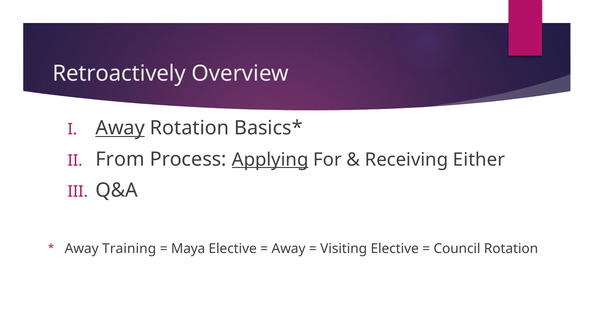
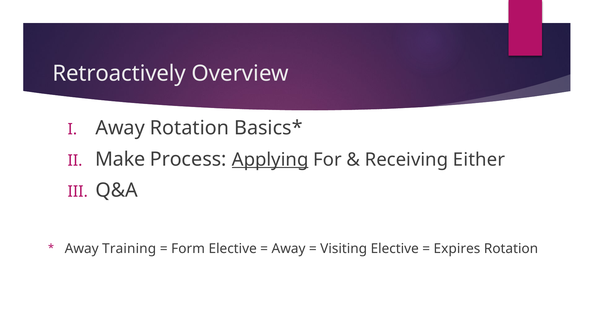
Away at (120, 128) underline: present -> none
From: From -> Make
Maya: Maya -> Form
Council: Council -> Expires
